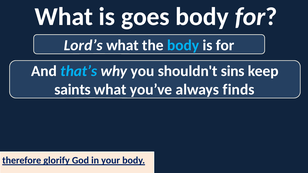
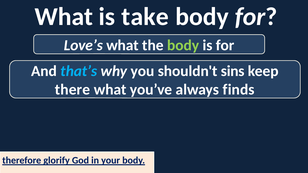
goes: goes -> take
Lord’s: Lord’s -> Love’s
body at (183, 45) colour: light blue -> light green
saints: saints -> there
